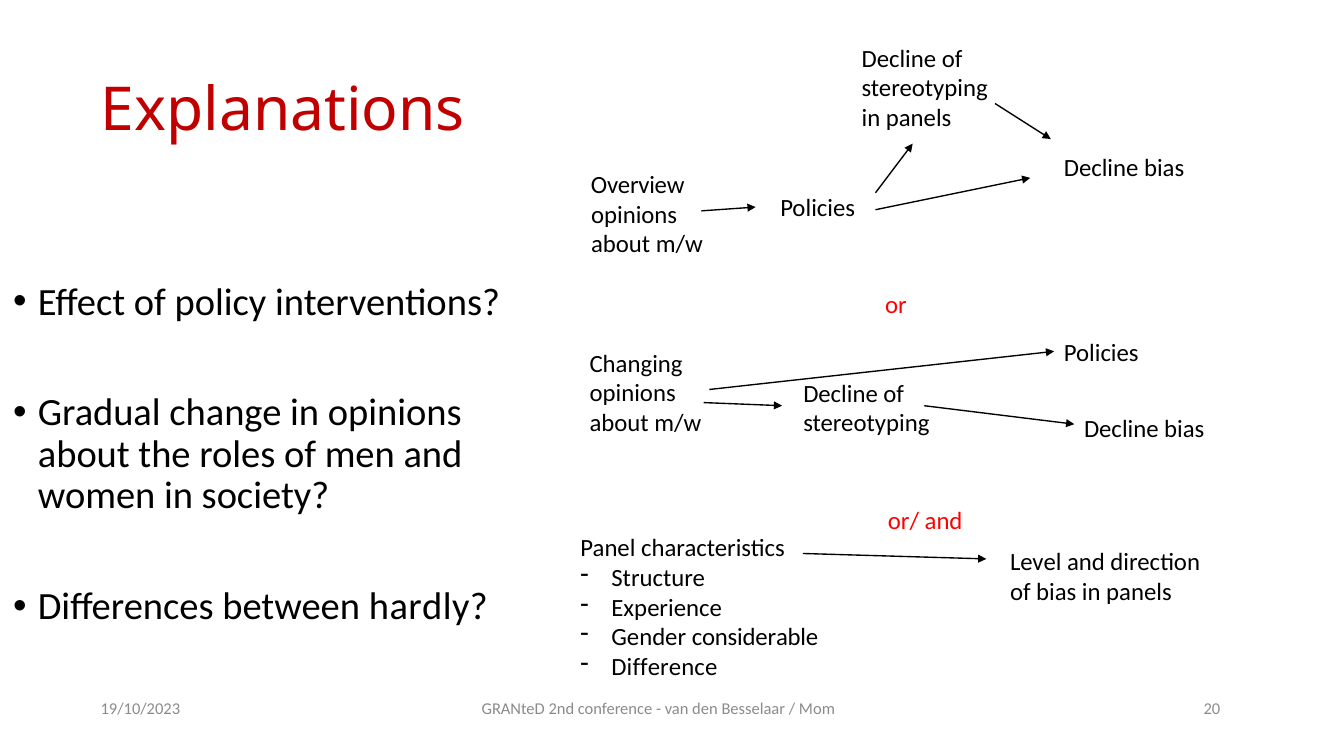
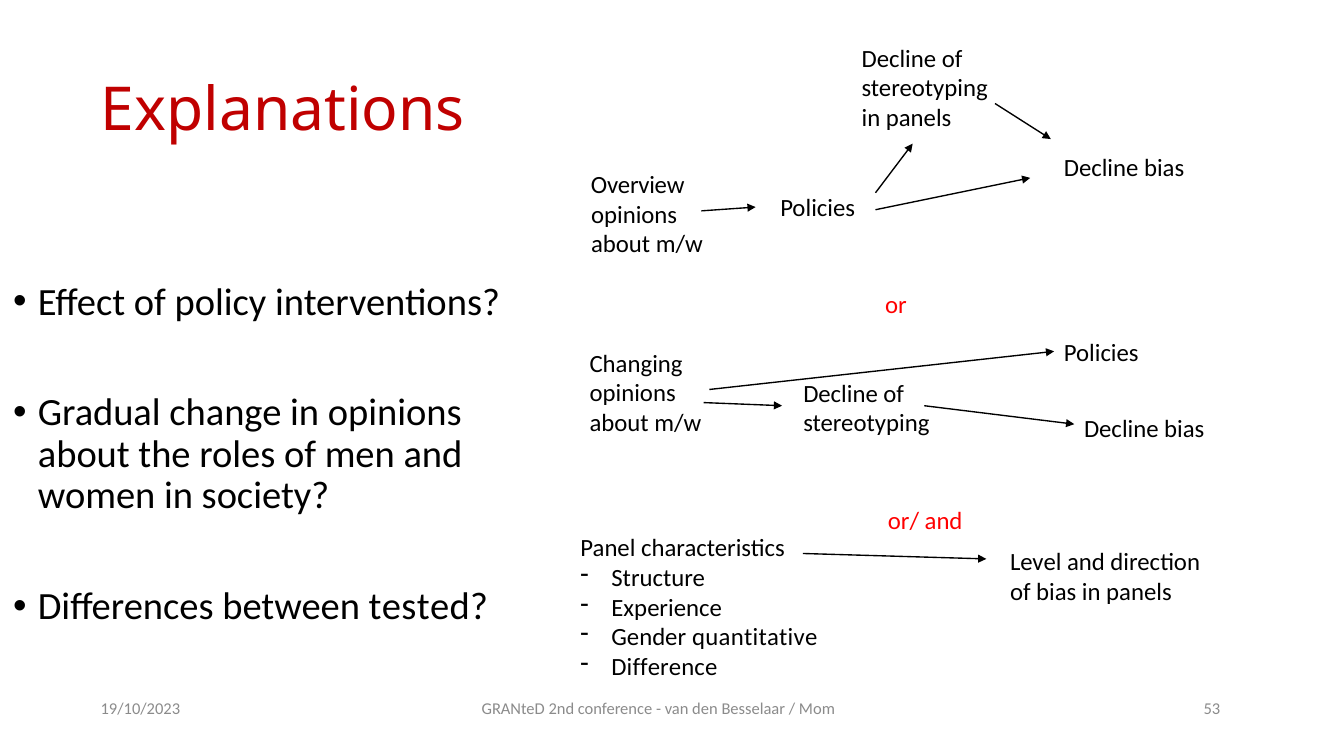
hardly: hardly -> tested
considerable: considerable -> quantitative
20: 20 -> 53
